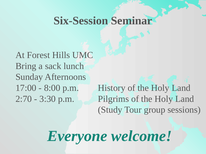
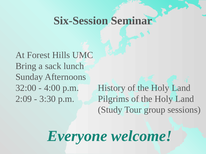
17:00: 17:00 -> 32:00
8:00: 8:00 -> 4:00
2:70: 2:70 -> 2:09
